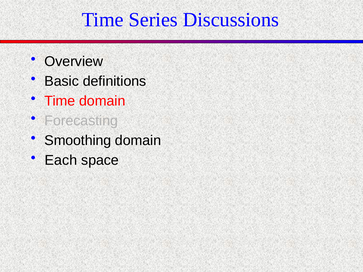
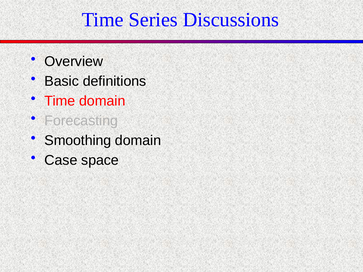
Each: Each -> Case
